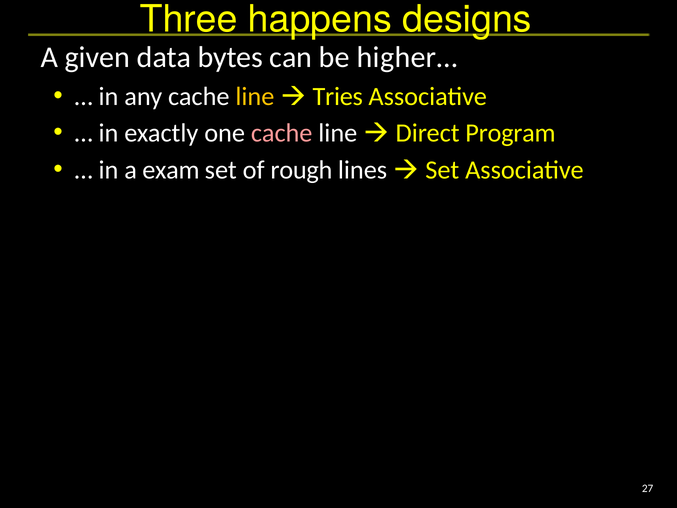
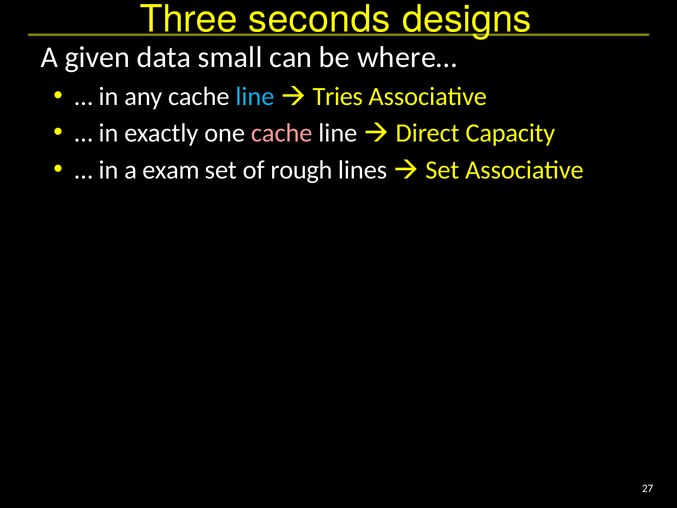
happens: happens -> seconds
bytes: bytes -> small
higher…: higher… -> where…
line at (255, 96) colour: yellow -> light blue
Program: Program -> Capacity
